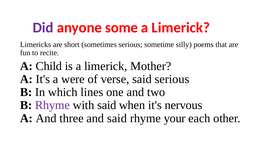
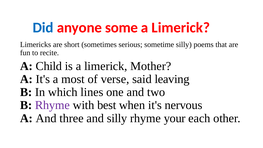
Did colour: purple -> blue
were: were -> most
said serious: serious -> leaving
with said: said -> best
and said: said -> silly
